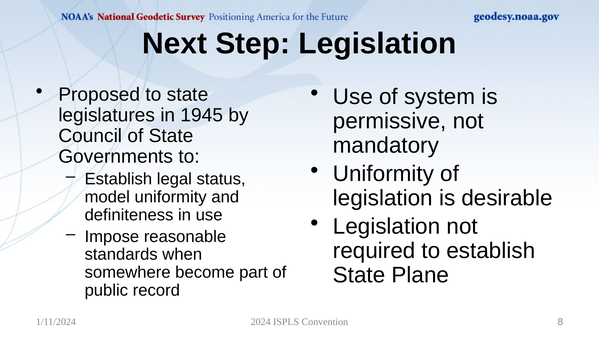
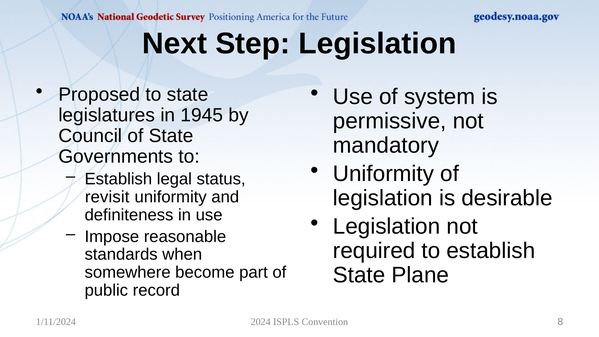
model: model -> revisit
